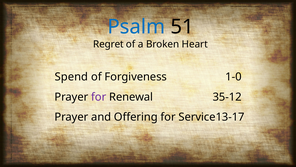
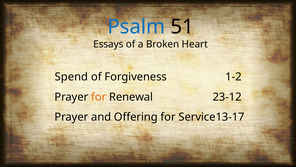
Regret: Regret -> Essays
1-0: 1-0 -> 1-2
for at (99, 97) colour: purple -> orange
35-12: 35-12 -> 23-12
